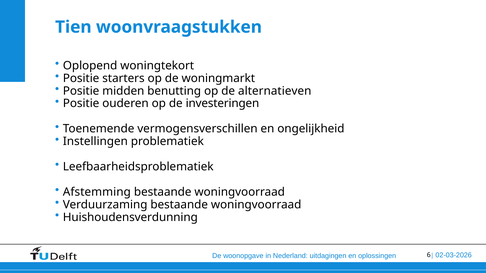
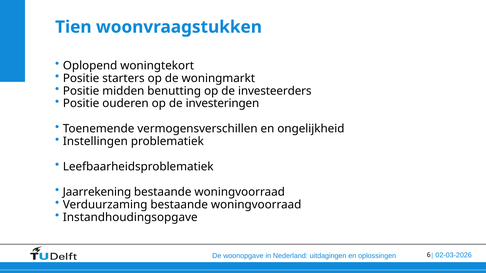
alternatieven: alternatieven -> investeerders
Afstemming: Afstemming -> Jaarrekening
Huishoudensverdunning: Huishoudensverdunning -> Instandhoudingsopgave
